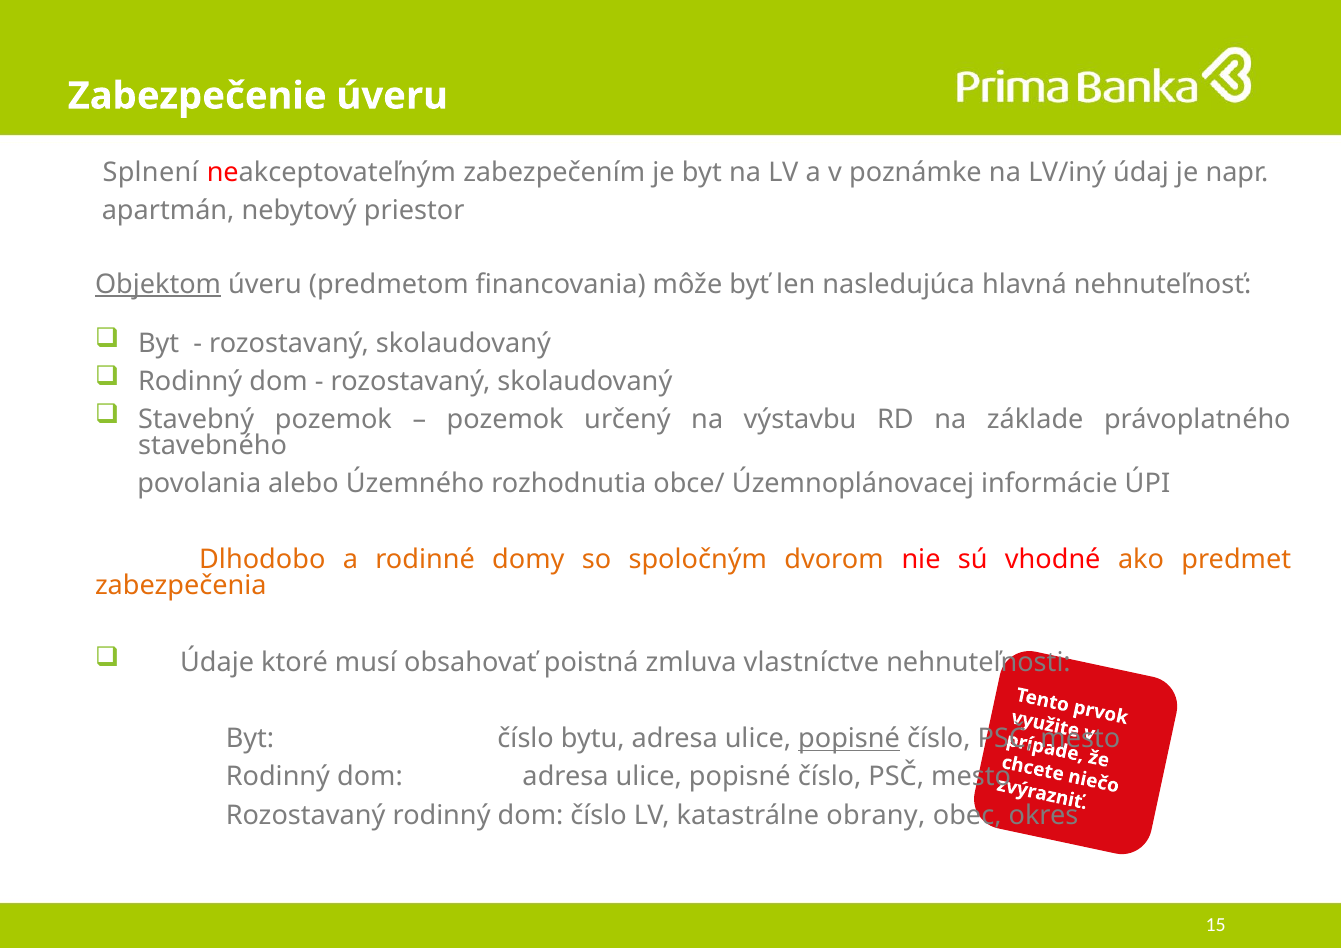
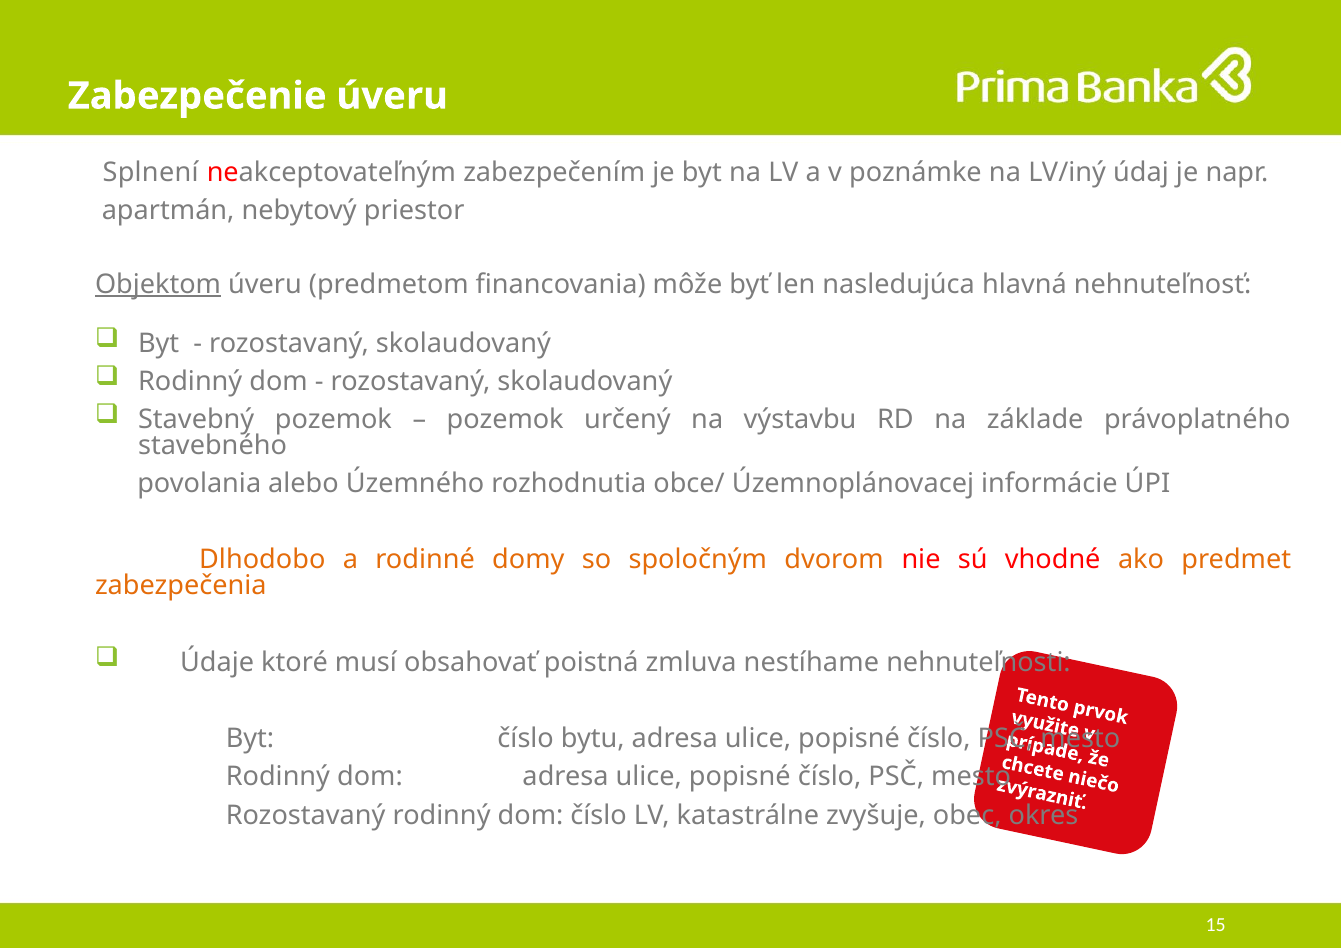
vlastníctve: vlastníctve -> nestíhame
popisné at (849, 739) underline: present -> none
obrany: obrany -> zvyšuje
